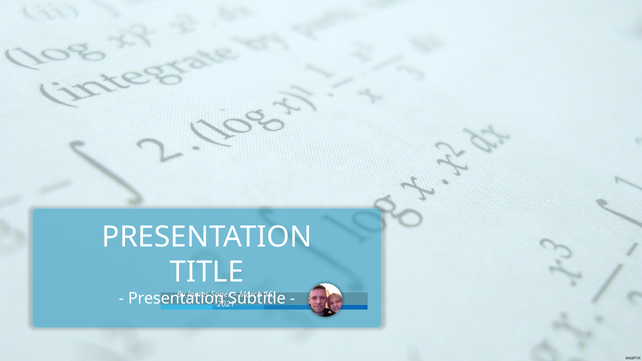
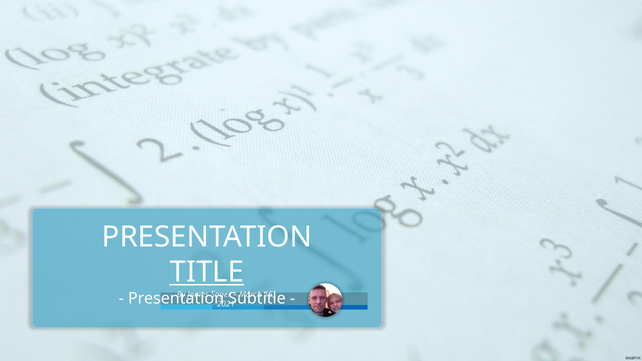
TITLE underline: none -> present
